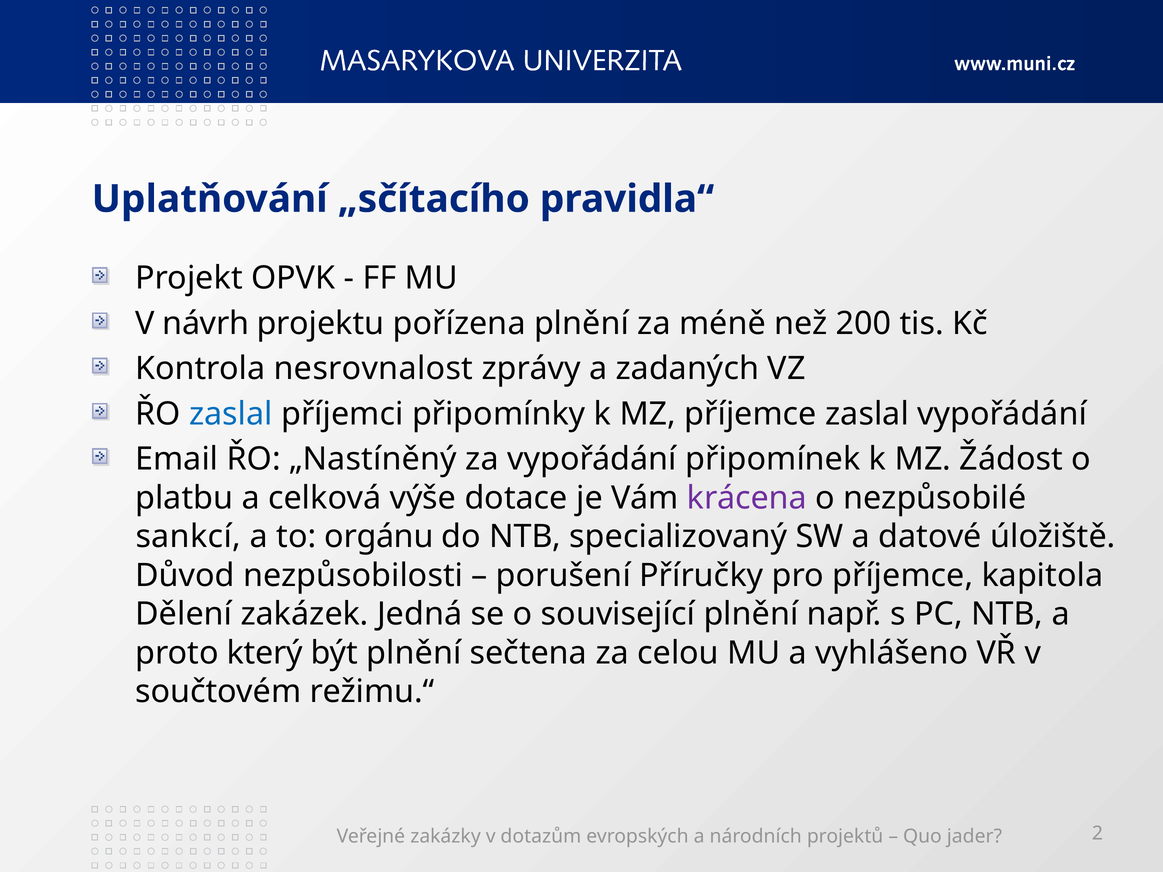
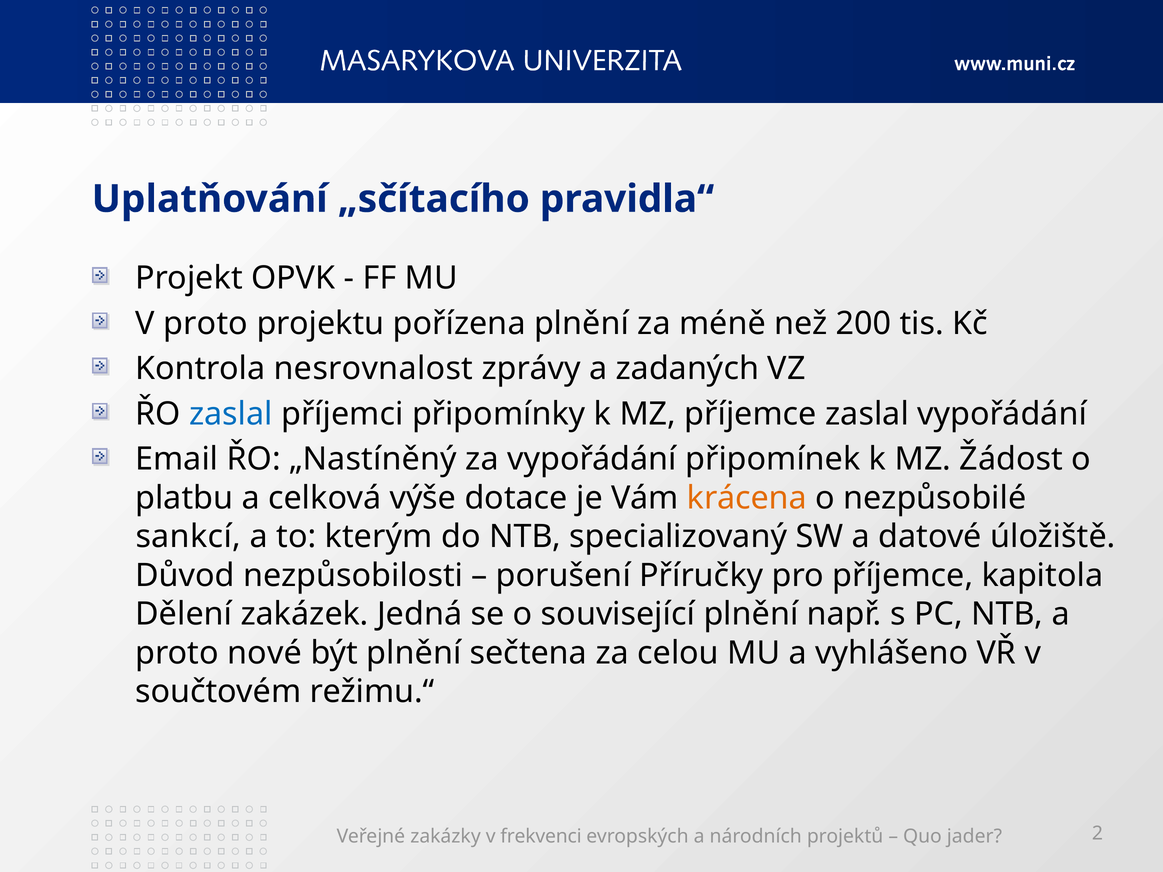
V návrh: návrh -> proto
krácena colour: purple -> orange
orgánu: orgánu -> kterým
který: který -> nové
dotazům: dotazům -> frekvenci
